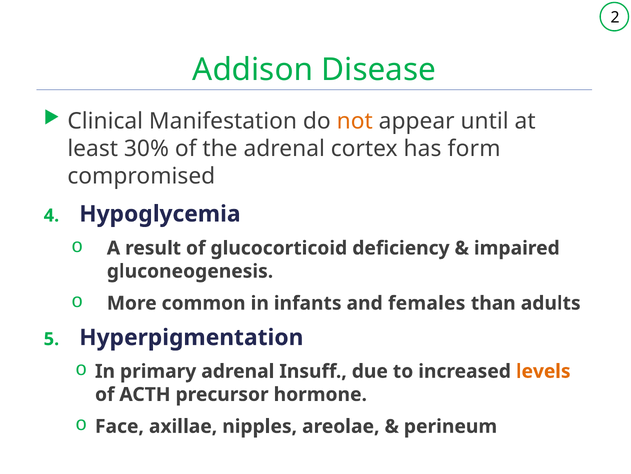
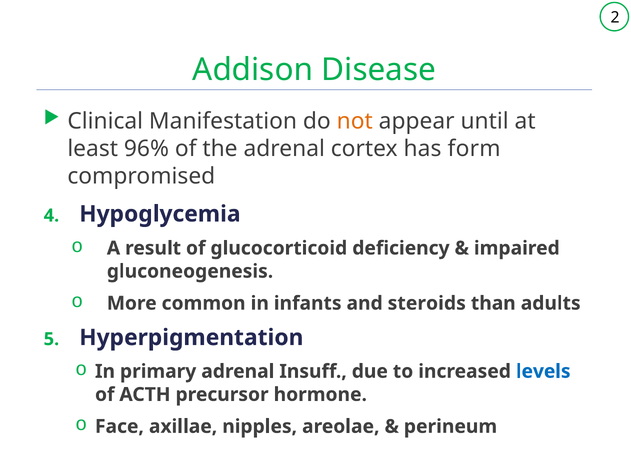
30%: 30% -> 96%
females: females -> steroids
levels colour: orange -> blue
